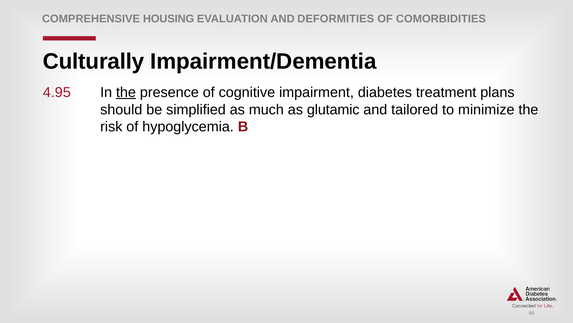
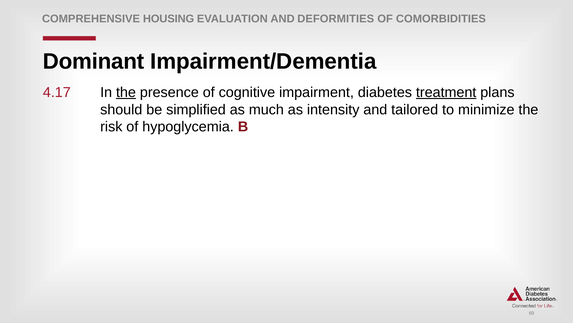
Culturally: Culturally -> Dominant
4.95: 4.95 -> 4.17
treatment underline: none -> present
glutamic: glutamic -> intensity
